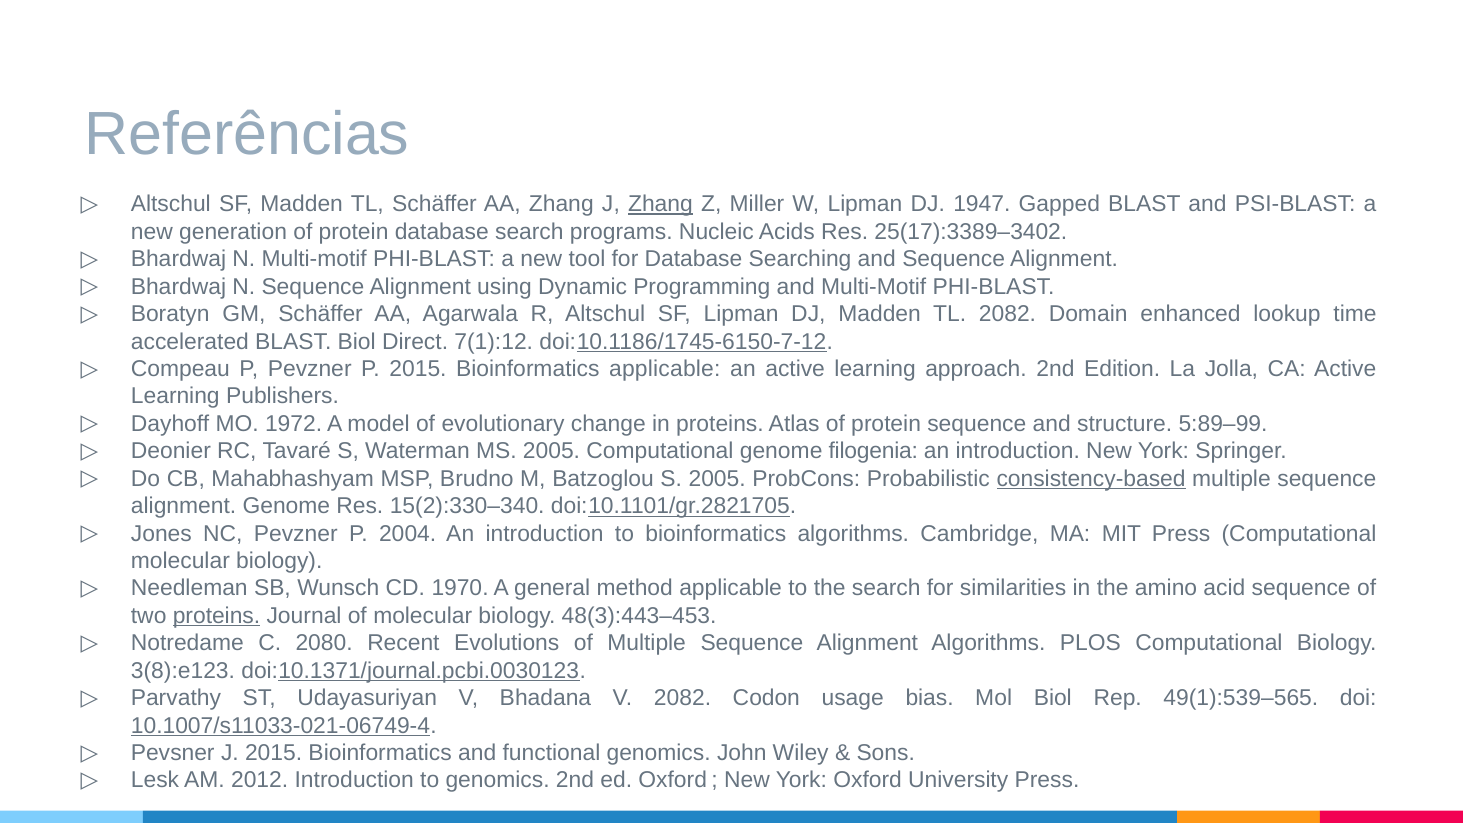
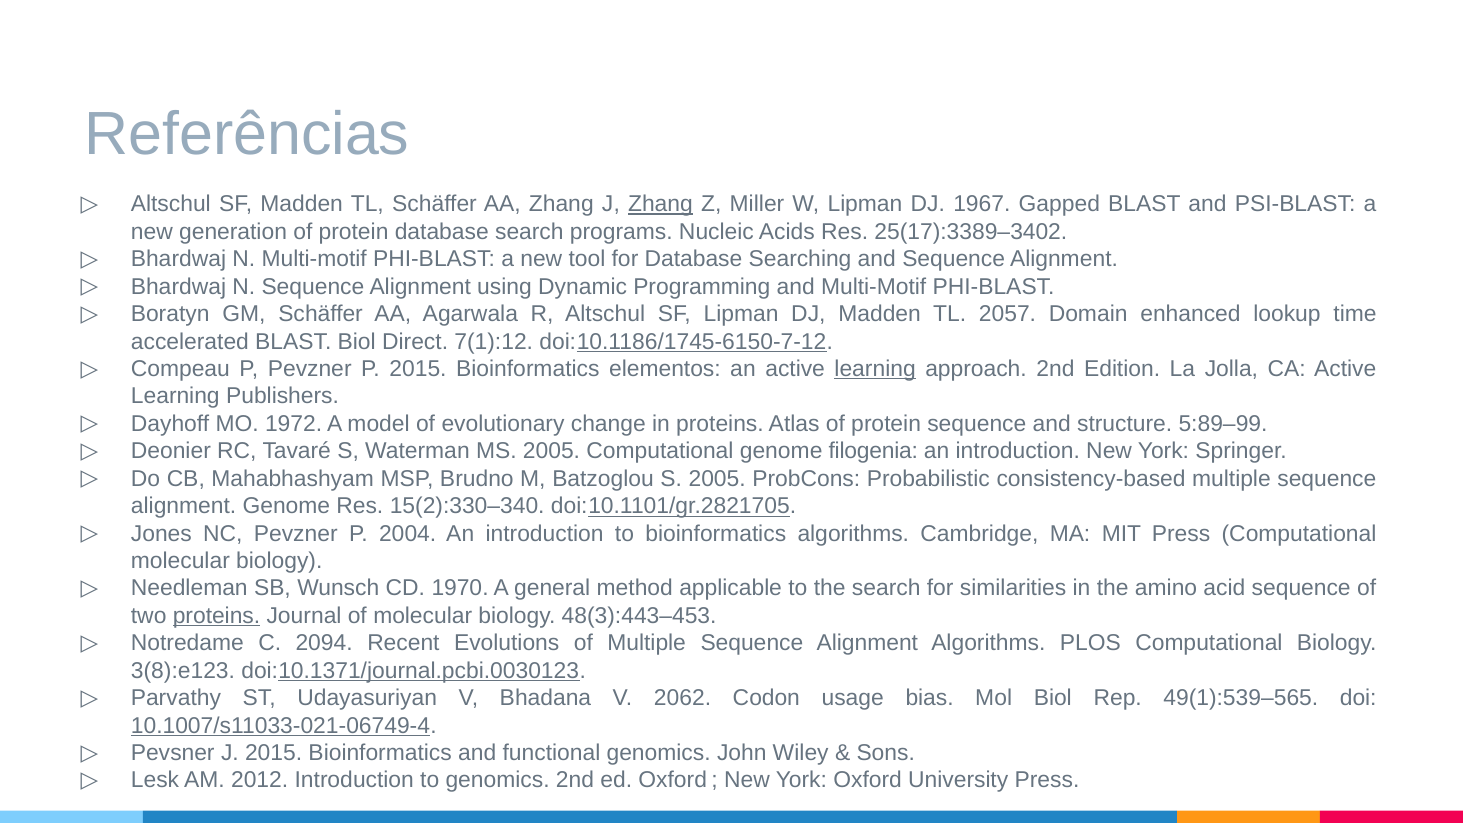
1947: 1947 -> 1967
TL 2082: 2082 -> 2057
Bioinformatics applicable: applicable -> elementos
learning at (875, 369) underline: none -> present
consistency-based underline: present -> none
2080: 2080 -> 2094
V 2082: 2082 -> 2062
